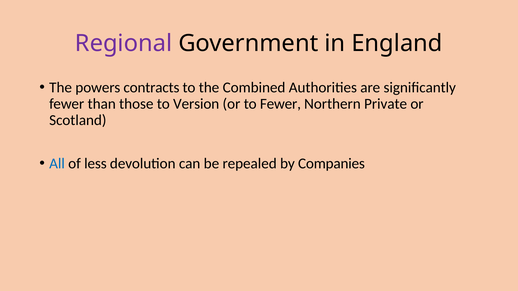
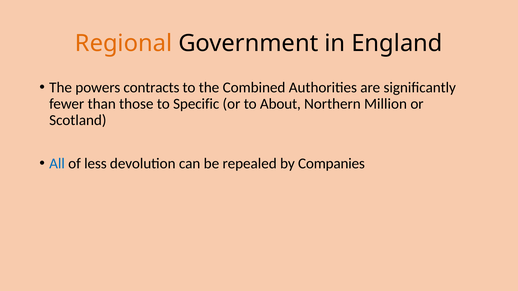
Regional colour: purple -> orange
Version: Version -> Specific
to Fewer: Fewer -> About
Private: Private -> Million
